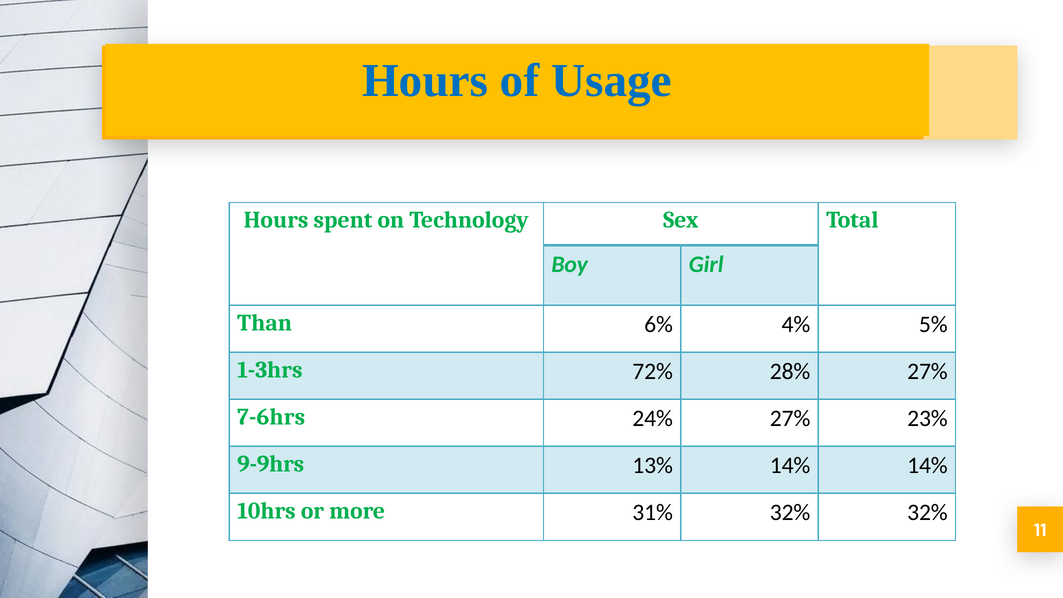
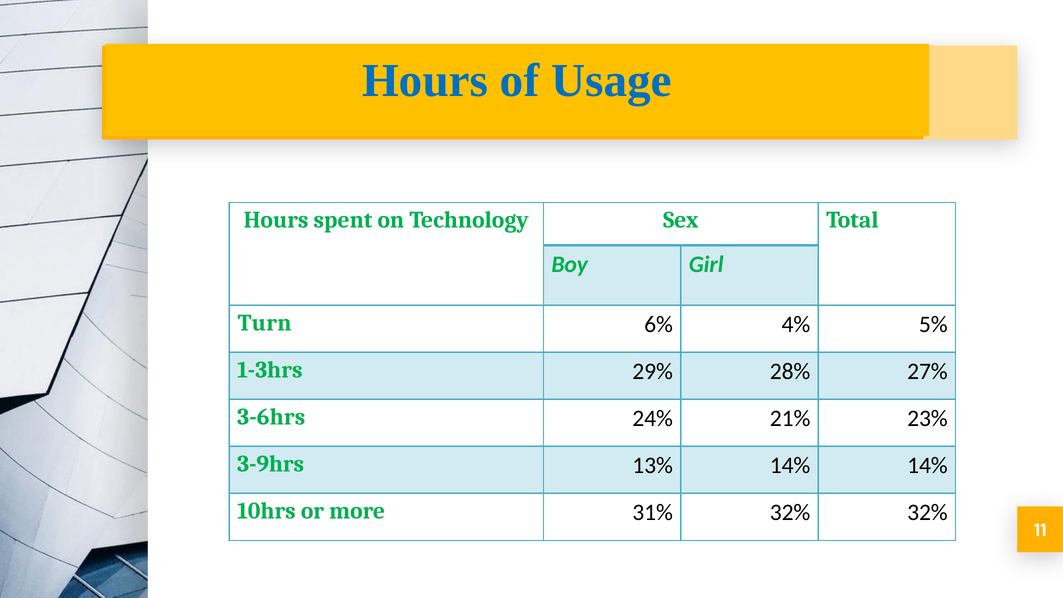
Than: Than -> Turn
72%: 72% -> 29%
7-6hrs: 7-6hrs -> 3-6hrs
24% 27%: 27% -> 21%
9-9hrs: 9-9hrs -> 3-9hrs
